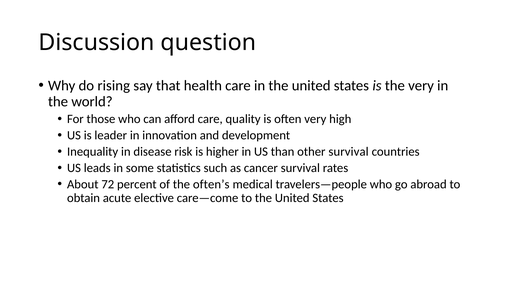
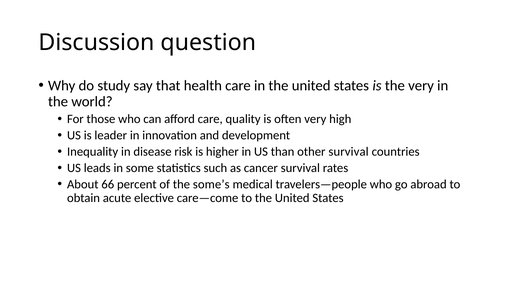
rising: rising -> study
72: 72 -> 66
often’s: often’s -> some’s
